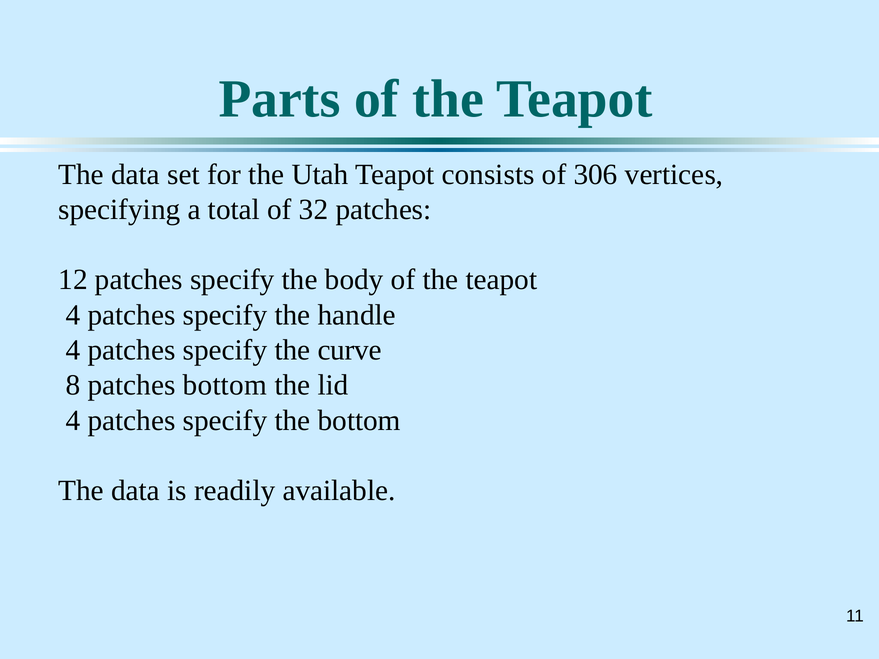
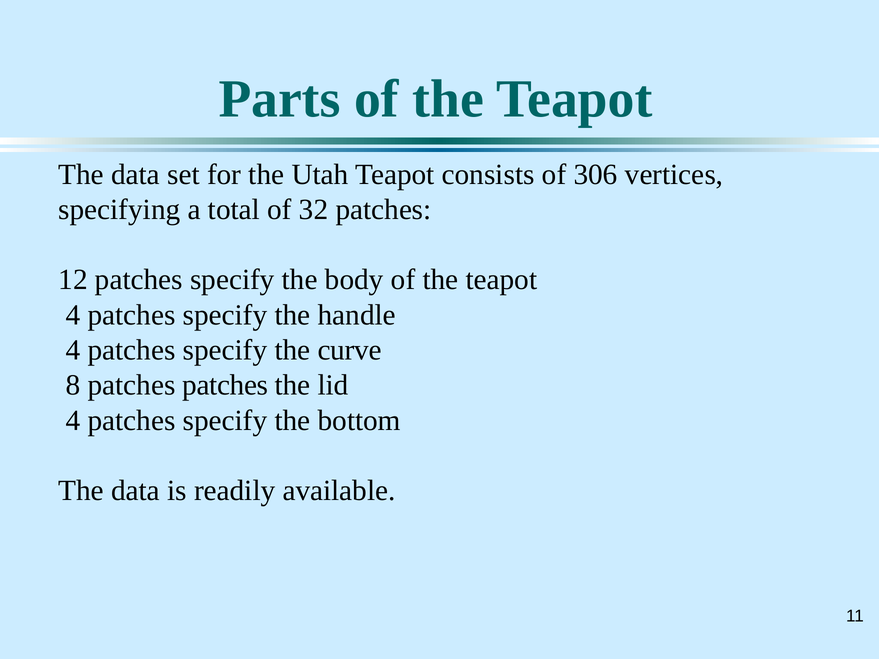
patches bottom: bottom -> patches
